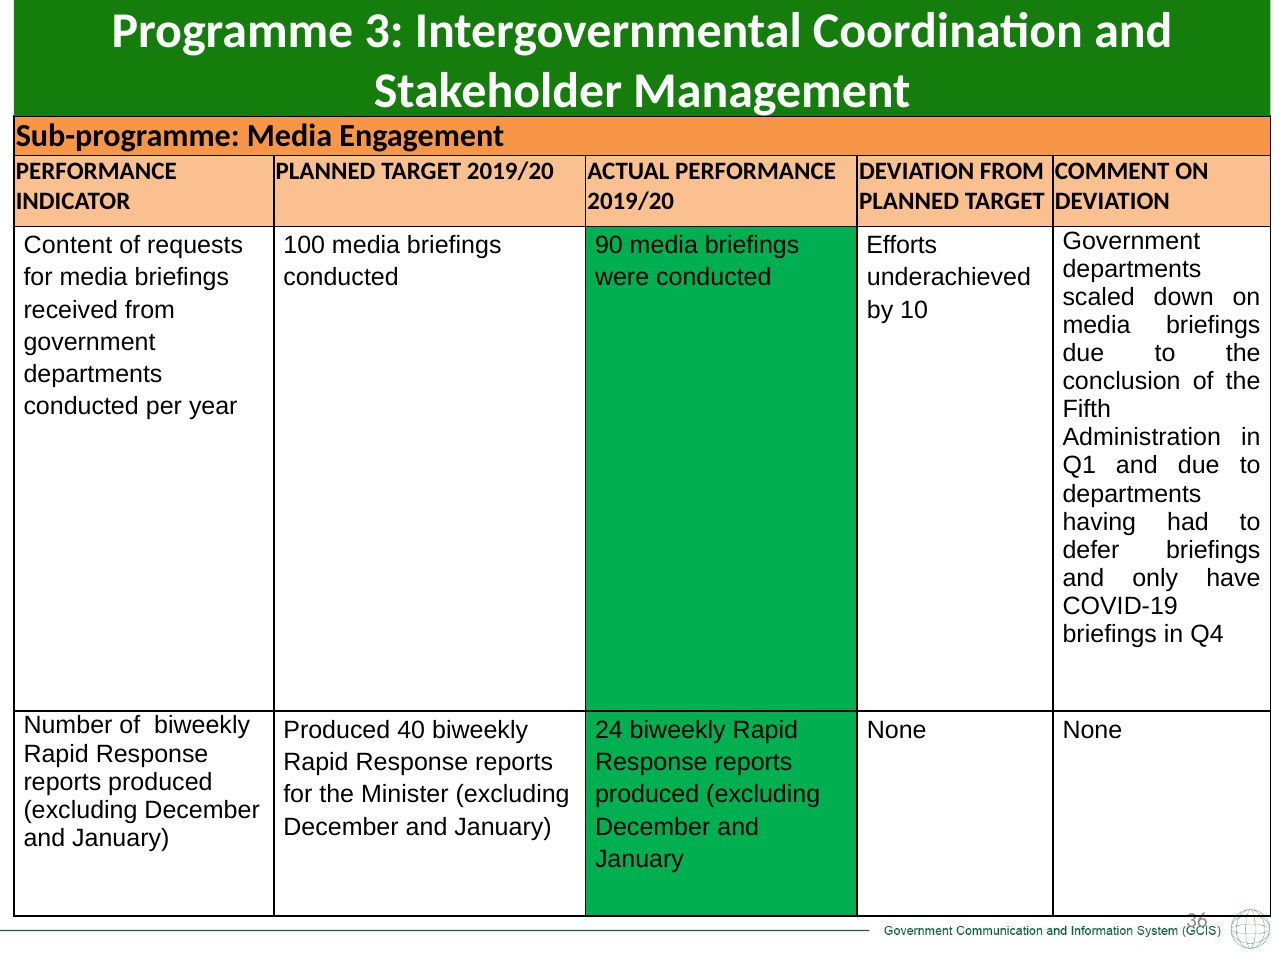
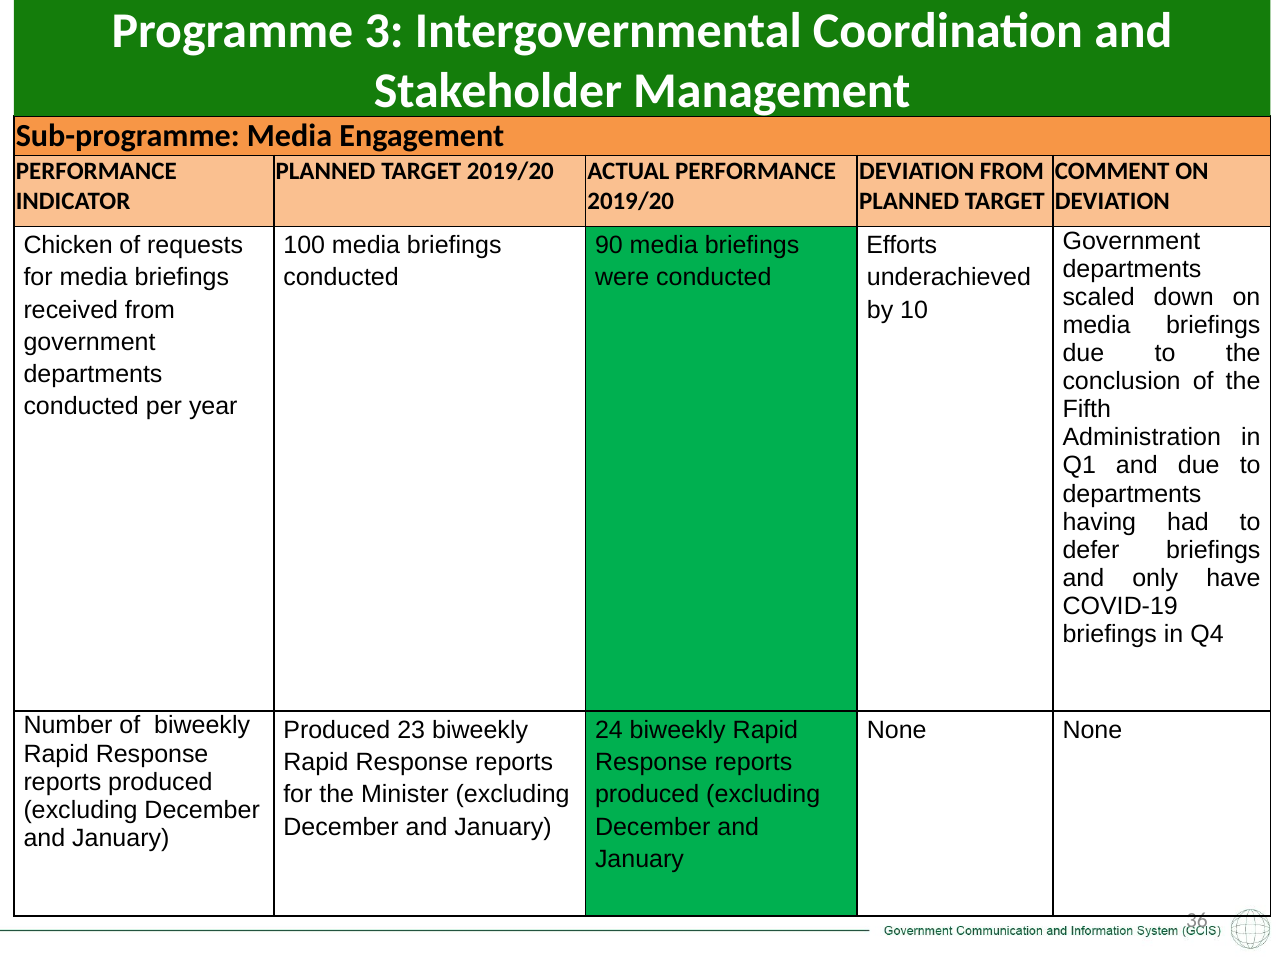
Content: Content -> Chicken
40: 40 -> 23
